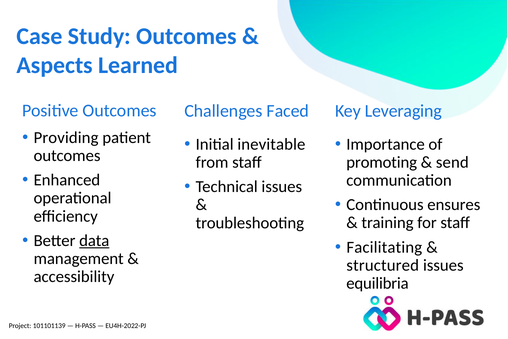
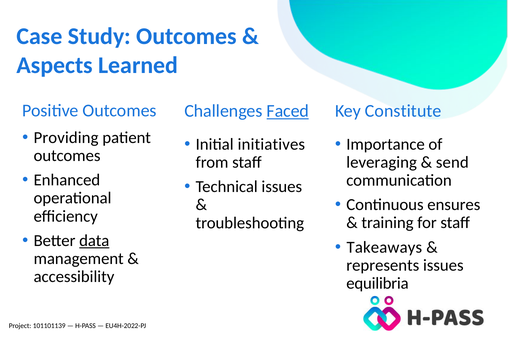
Faced underline: none -> present
Leveraging: Leveraging -> Constitute
inevitable: inevitable -> initiatives
promoting: promoting -> leveraging
Facilitating: Facilitating -> Takeaways
structured: structured -> represents
